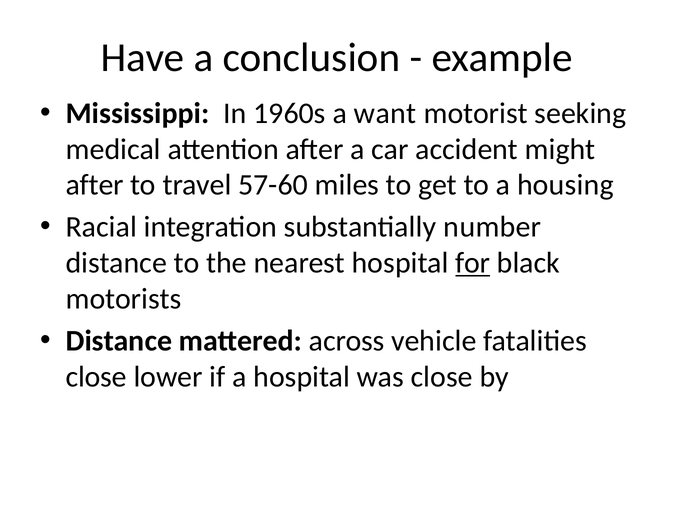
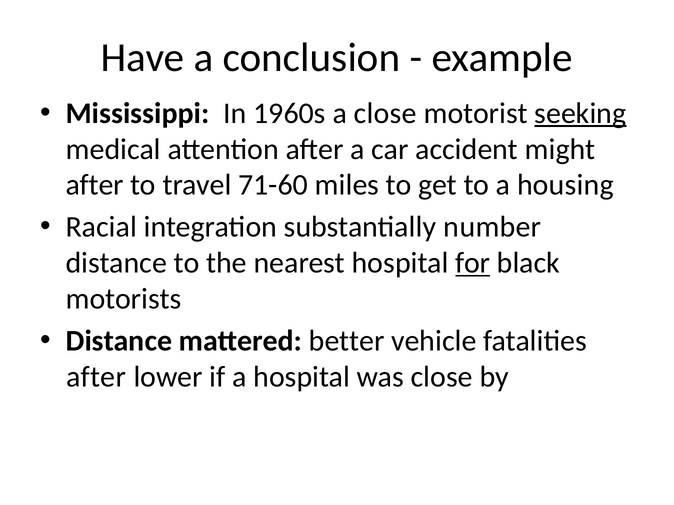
a want: want -> close
seeking underline: none -> present
57-60: 57-60 -> 71-60
across: across -> better
close at (96, 377): close -> after
